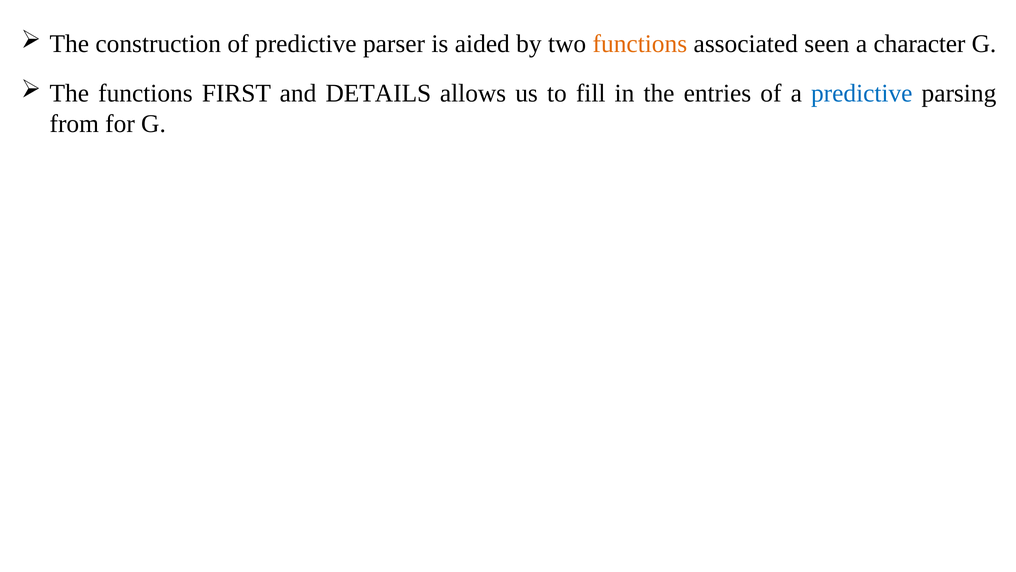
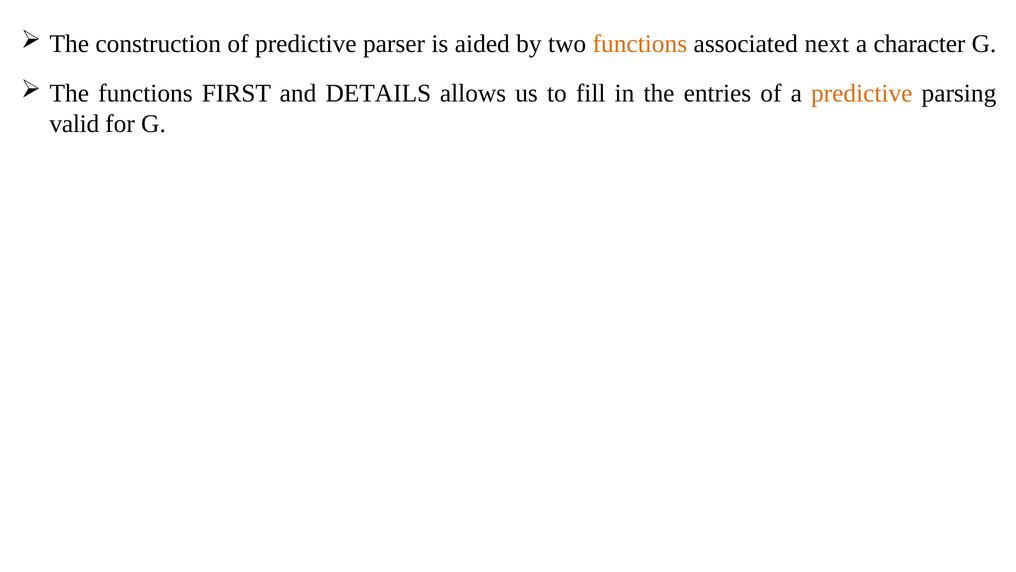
seen: seen -> next
predictive at (862, 93) colour: blue -> orange
from: from -> valid
